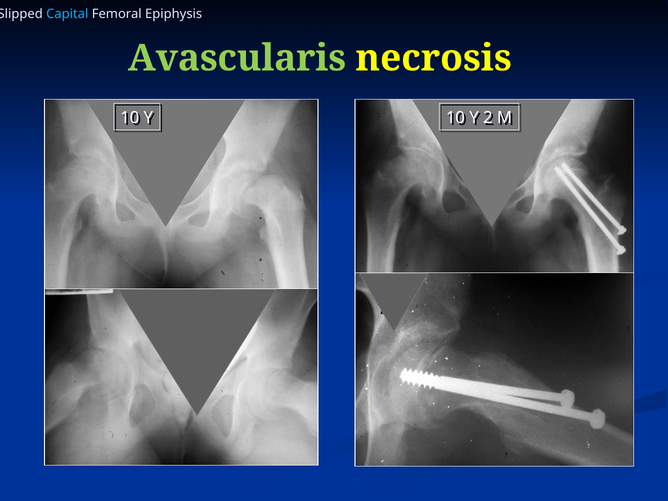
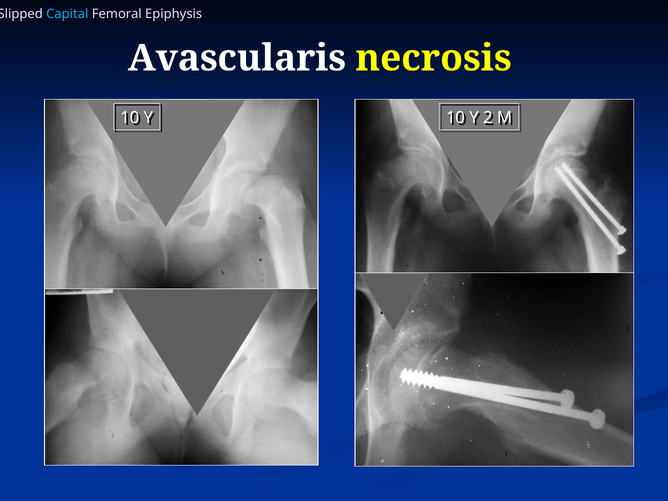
Avascularis colour: light green -> white
